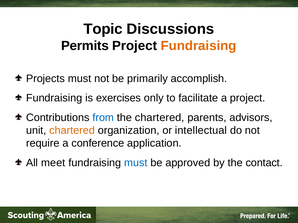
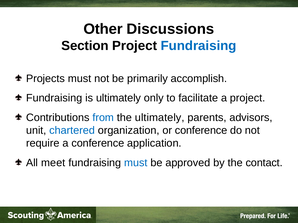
Topic: Topic -> Other
Permits: Permits -> Section
Fundraising at (199, 46) colour: orange -> blue
is exercises: exercises -> ultimately
the chartered: chartered -> ultimately
chartered at (72, 131) colour: orange -> blue
or intellectual: intellectual -> conference
